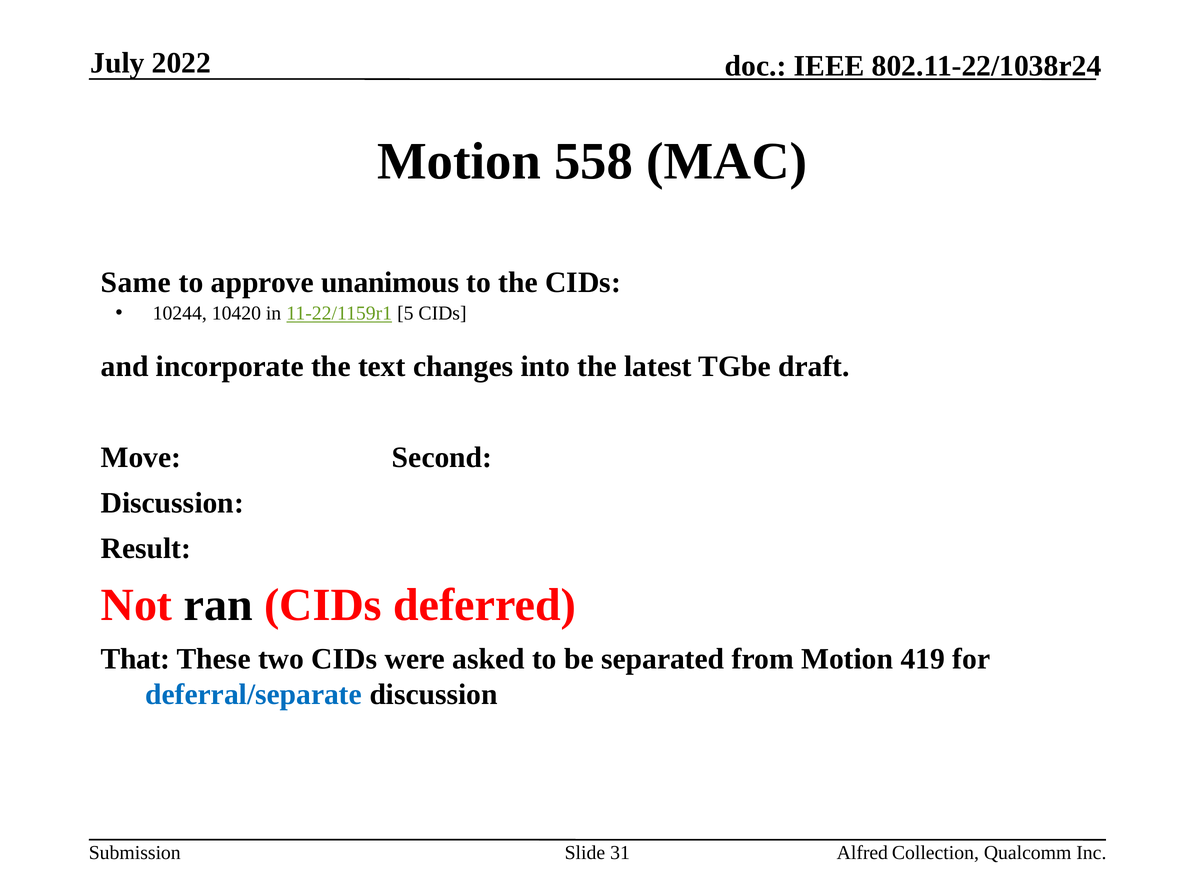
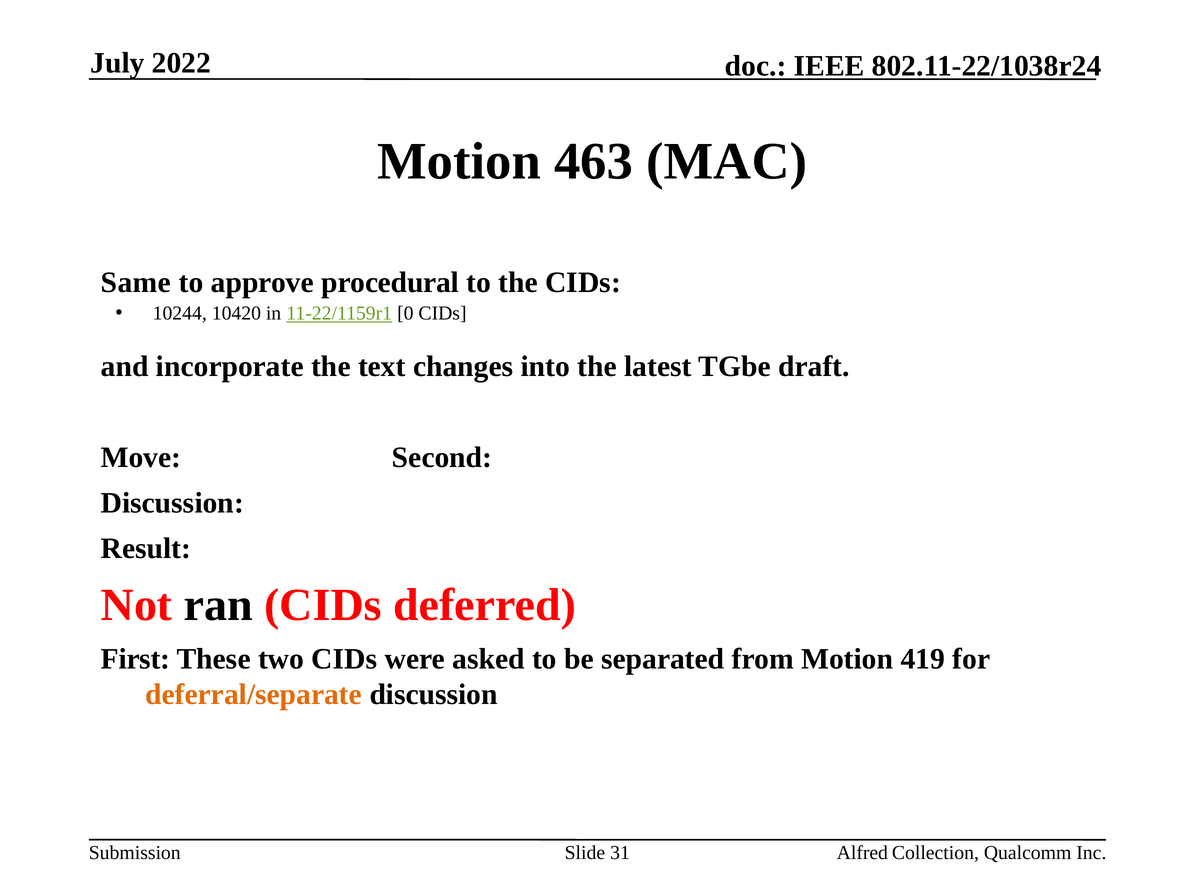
558: 558 -> 463
unanimous: unanimous -> procedural
5: 5 -> 0
That: That -> First
deferral/separate colour: blue -> orange
